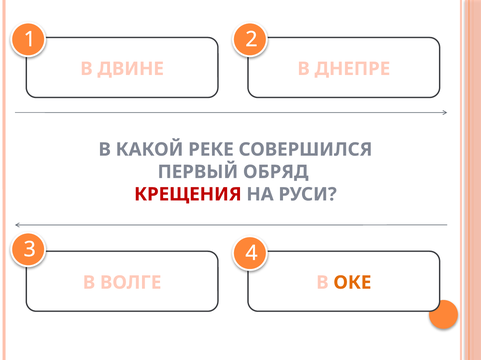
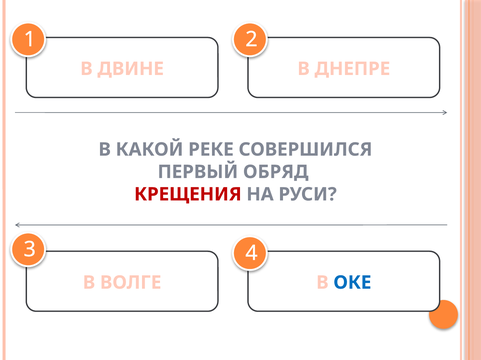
ОКЕ colour: orange -> blue
